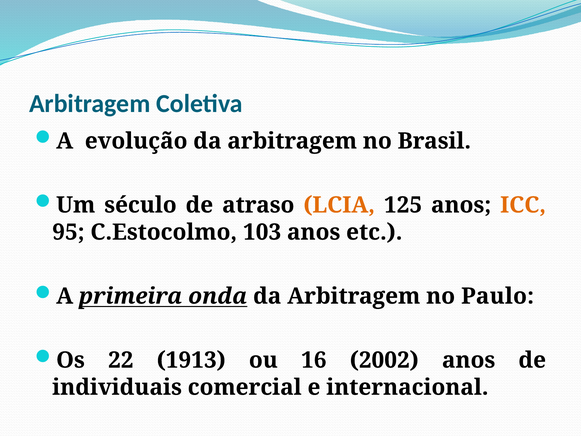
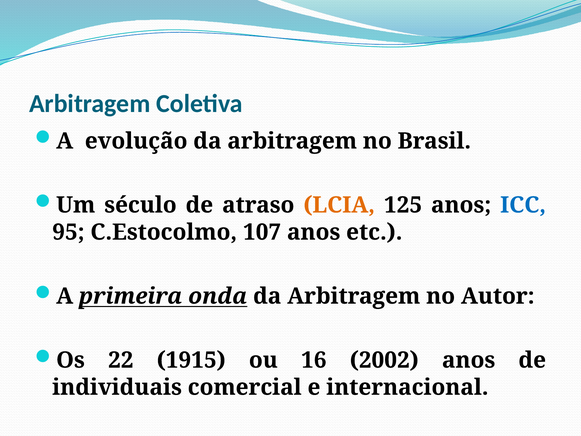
ICC colour: orange -> blue
103: 103 -> 107
Paulo: Paulo -> Autor
1913: 1913 -> 1915
